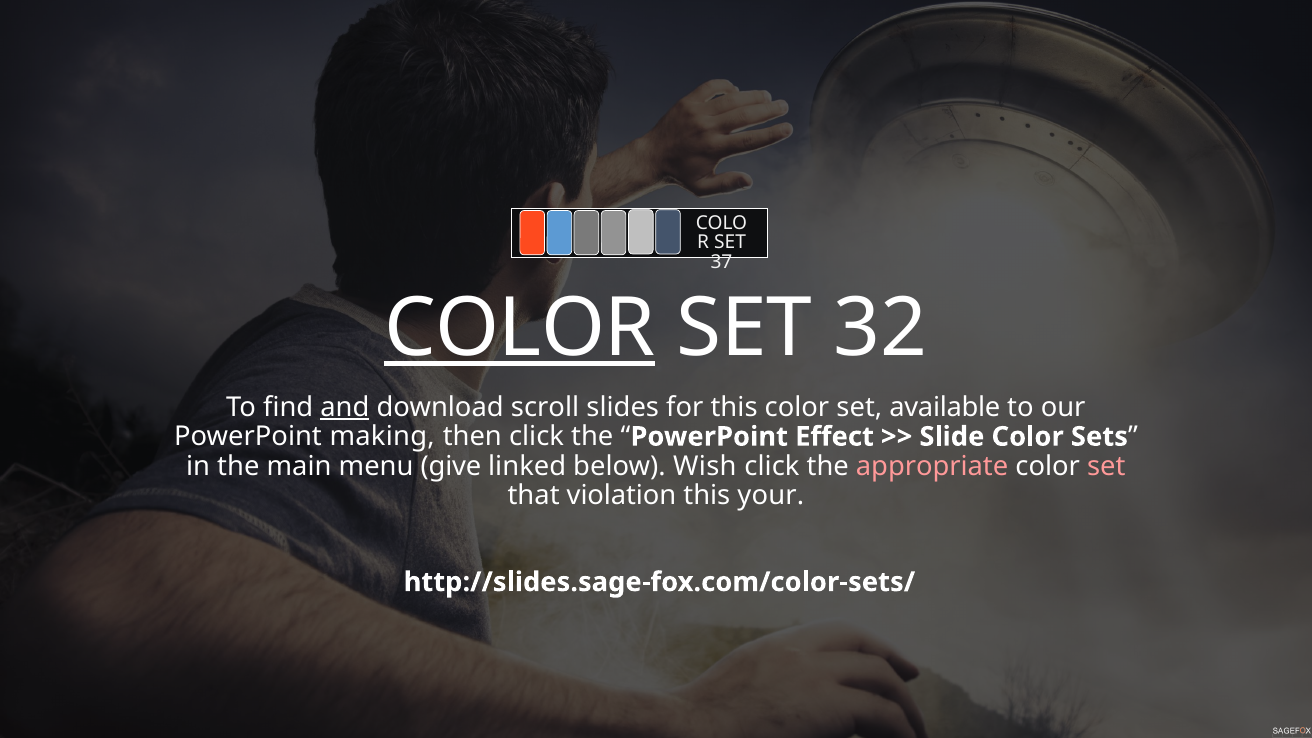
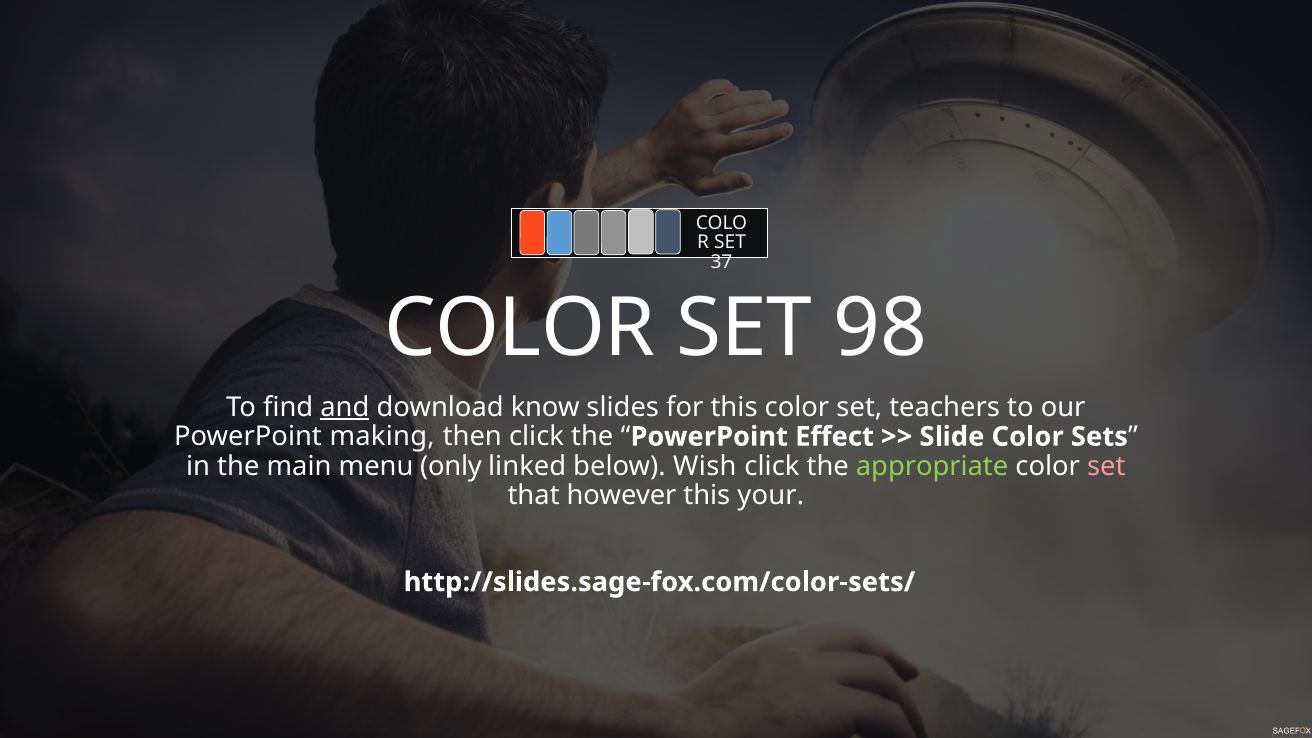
COLOR at (520, 328) underline: present -> none
32: 32 -> 98
scroll: scroll -> know
available: available -> teachers
give: give -> only
appropriate colour: pink -> light green
violation: violation -> however
